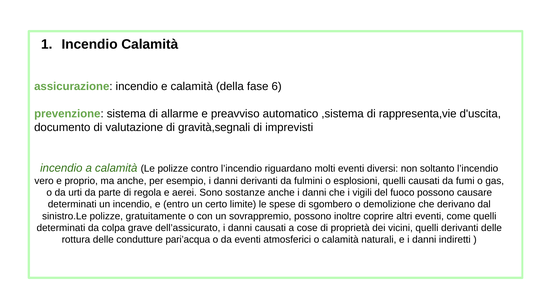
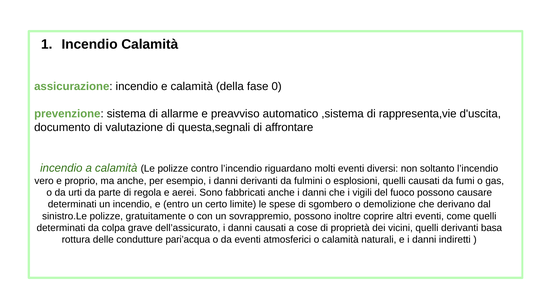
6: 6 -> 0
gravità,segnali: gravità,segnali -> questa,segnali
imprevisti: imprevisti -> affrontare
sostanze: sostanze -> fabbricati
derivanti delle: delle -> basa
